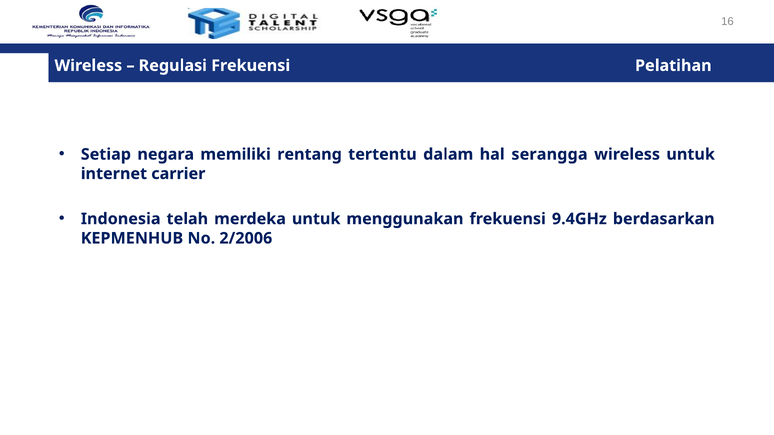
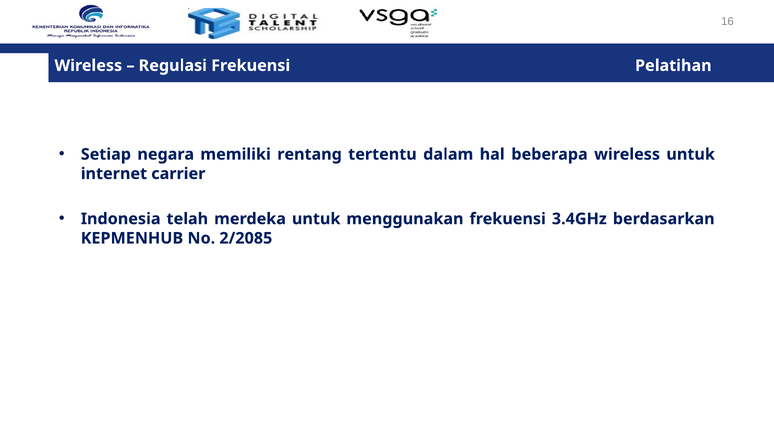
serangga: serangga -> beberapa
9.4GHz: 9.4GHz -> 3.4GHz
2/2006: 2/2006 -> 2/2085
